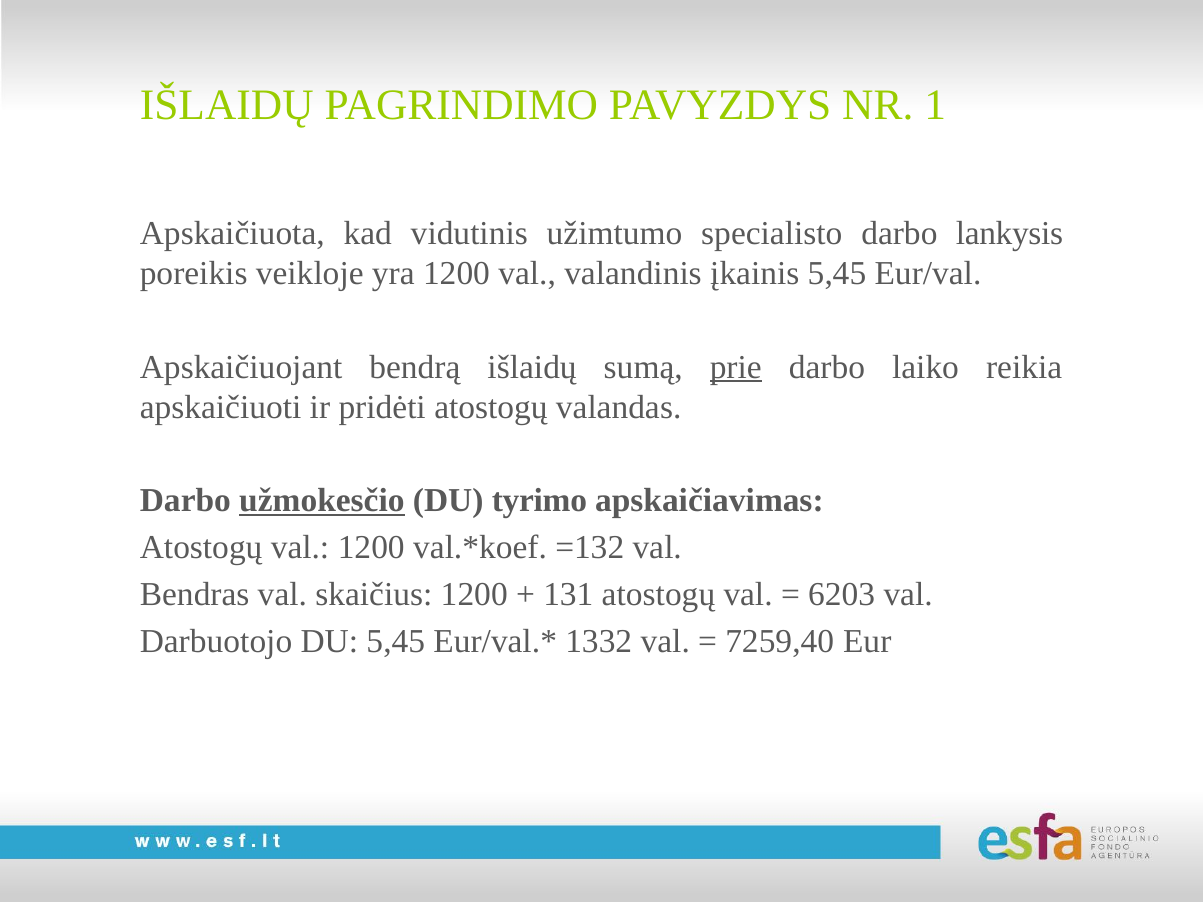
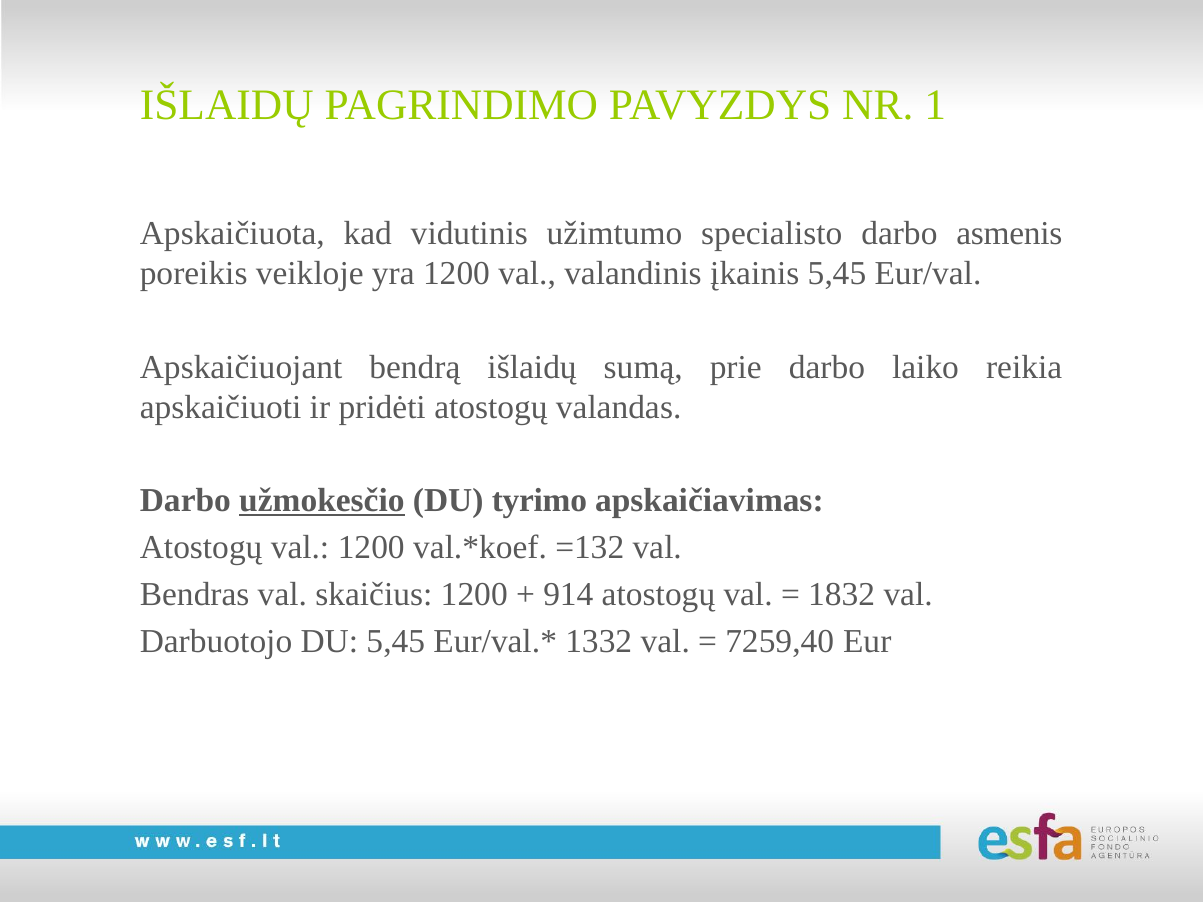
lankysis: lankysis -> asmenis
prie underline: present -> none
131: 131 -> 914
6203: 6203 -> 1832
